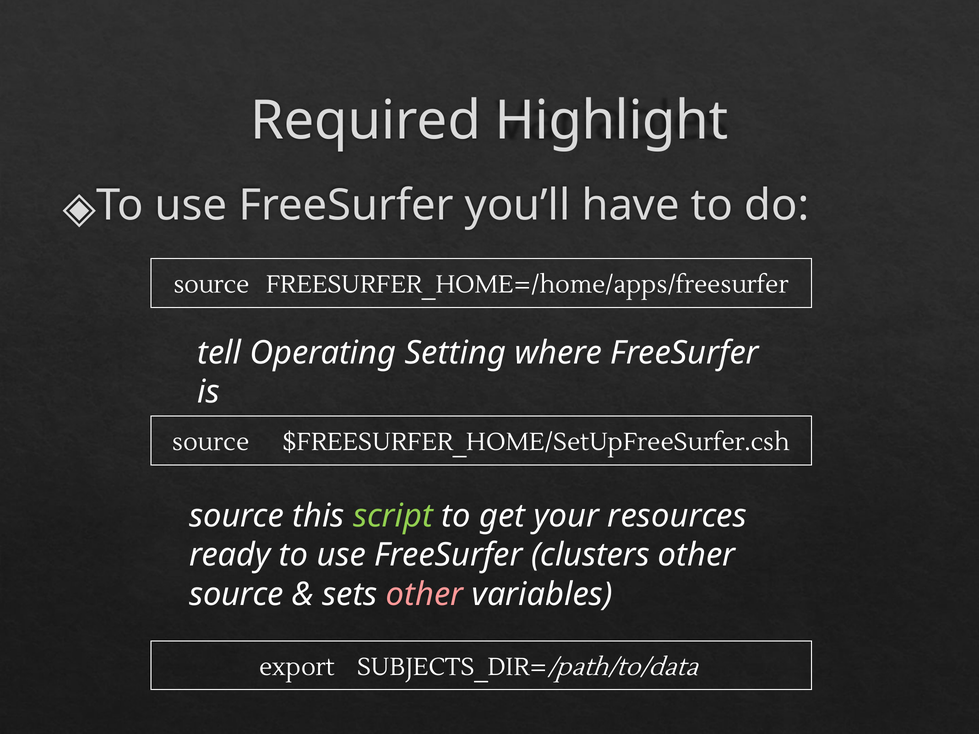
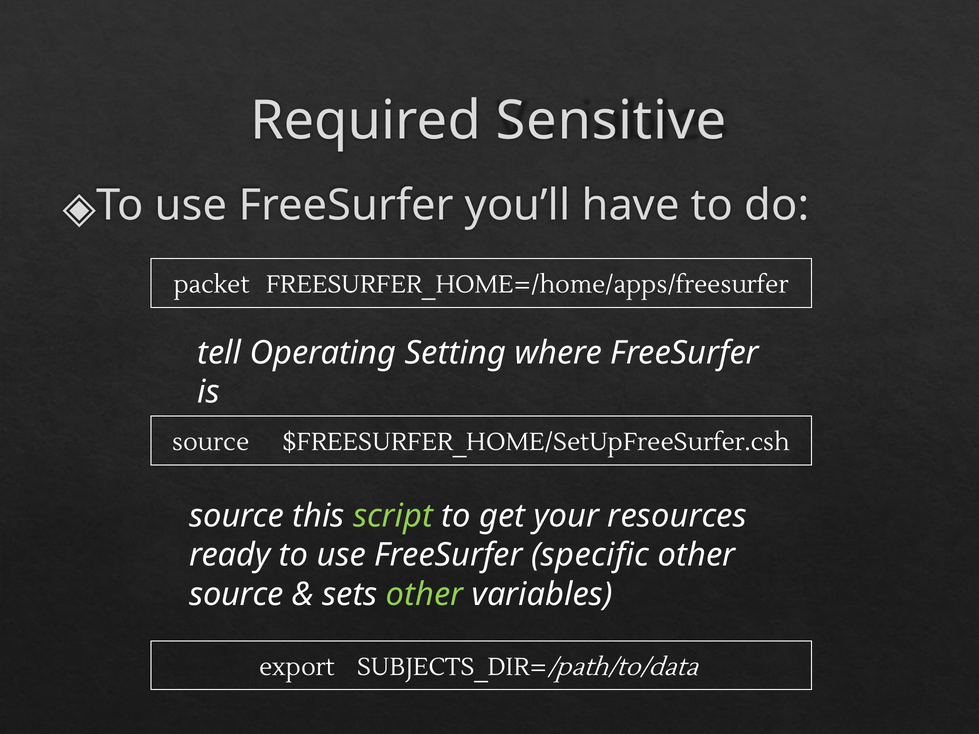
Highlight: Highlight -> Sensitive
source at (212, 285): source -> packet
clusters: clusters -> specific
other at (425, 595) colour: pink -> light green
